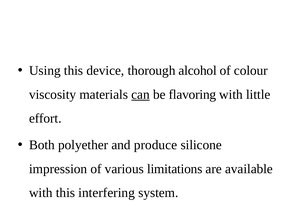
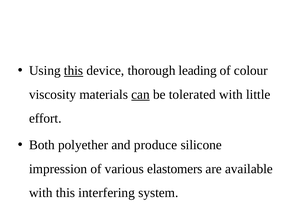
this at (74, 70) underline: none -> present
alcohol: alcohol -> leading
flavoring: flavoring -> tolerated
limitations: limitations -> elastomers
